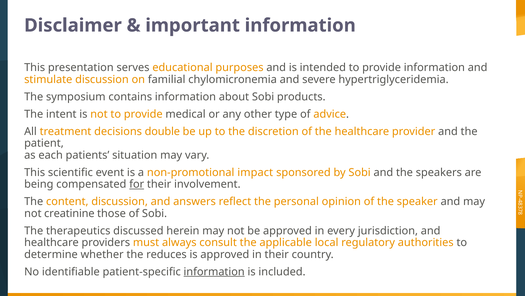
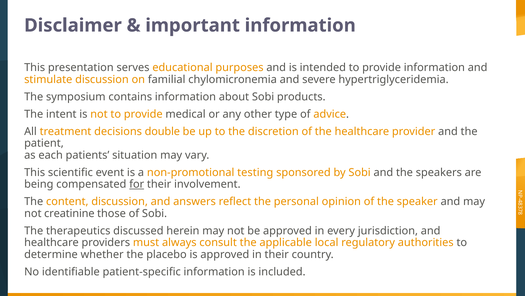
impact: impact -> testing
reduces: reduces -> placebo
information at (214, 271) underline: present -> none
